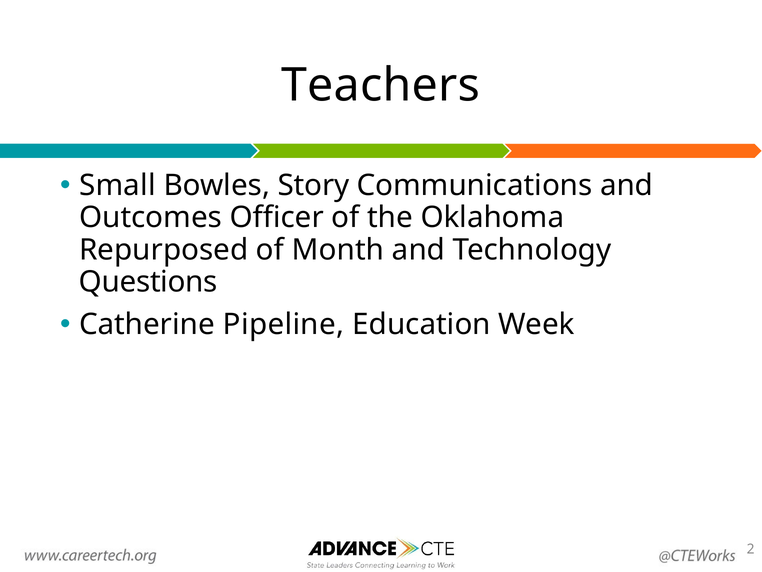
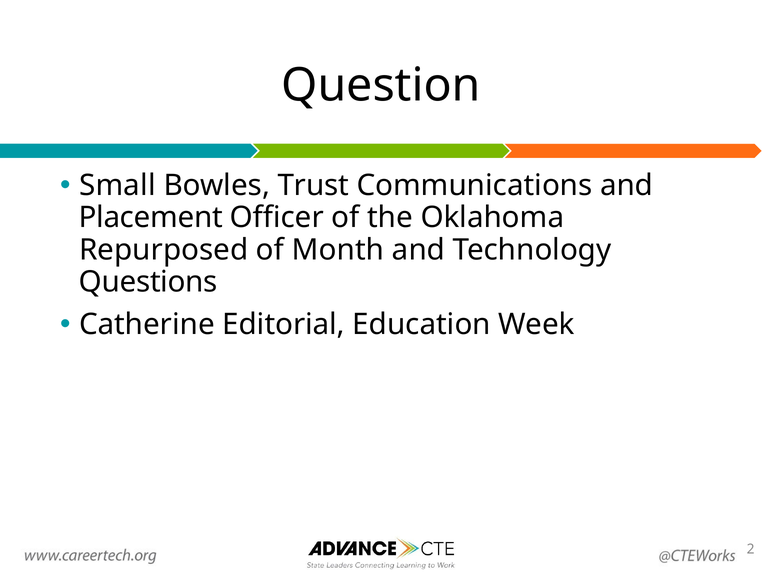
Teachers: Teachers -> Question
Story: Story -> Trust
Outcomes: Outcomes -> Placement
Pipeline: Pipeline -> Editorial
